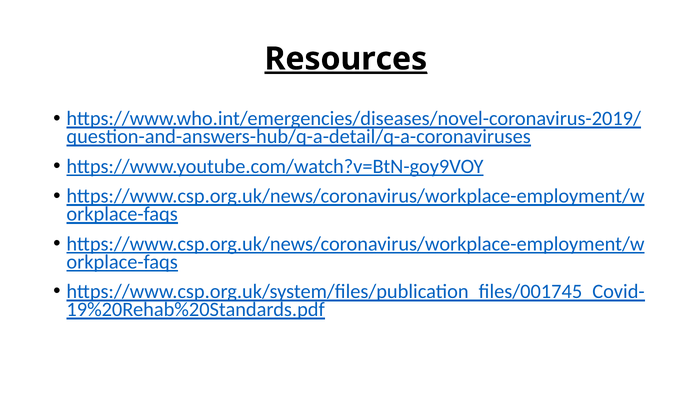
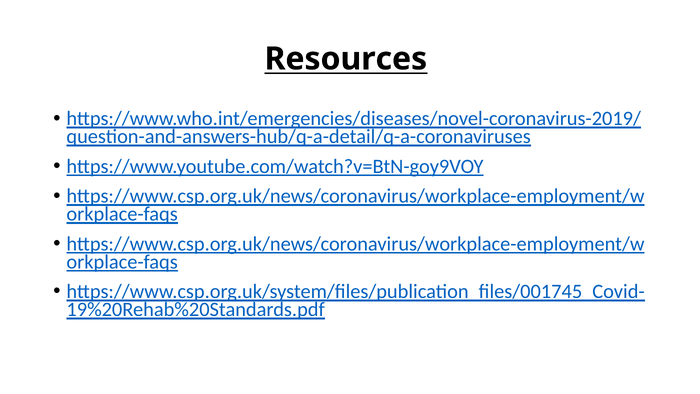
Resources underline: present -> none
